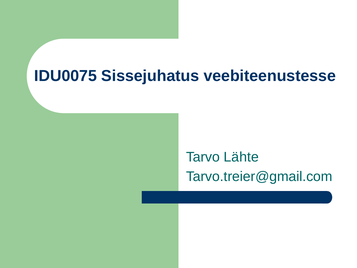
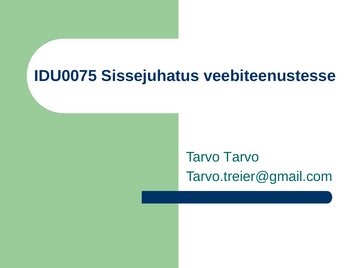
Tarvo Lähte: Lähte -> Tarvo
